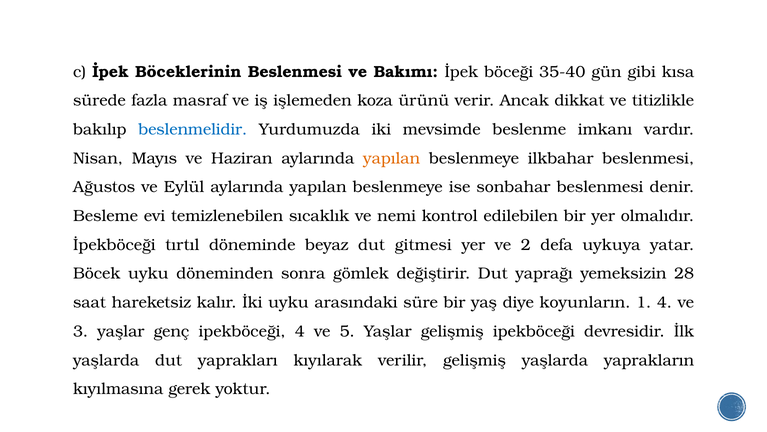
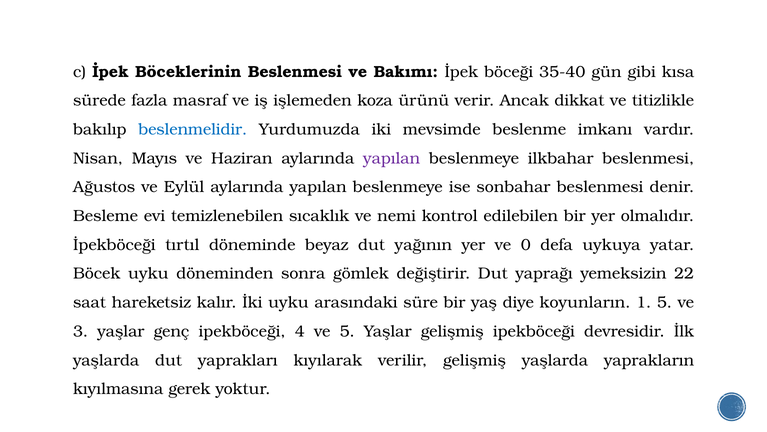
yapılan at (392, 158) colour: orange -> purple
gitmesi: gitmesi -> yağının
2: 2 -> 0
28: 28 -> 22
1 4: 4 -> 5
